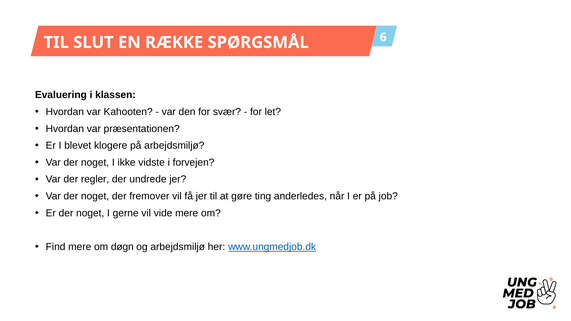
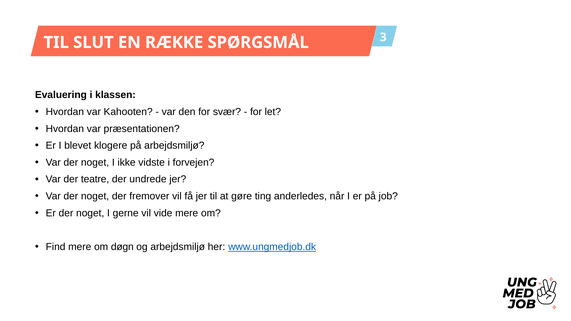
6: 6 -> 3
regler: regler -> teatre
